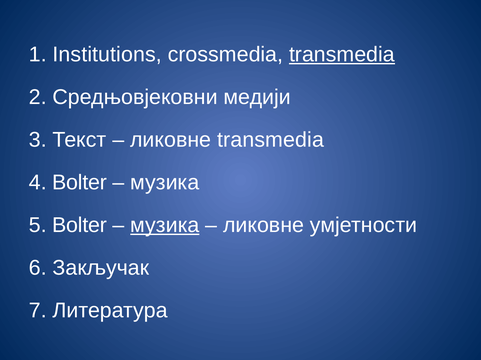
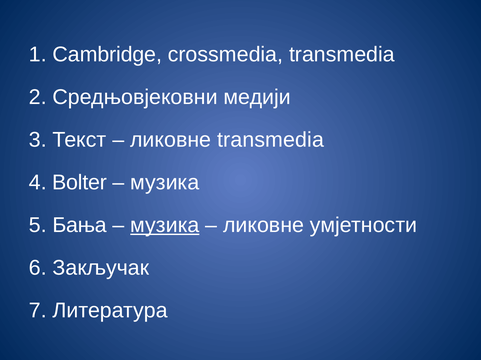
Institutions: Institutions -> Cambridge
transmedia at (342, 55) underline: present -> none
5 Bolter: Bolter -> Бања
